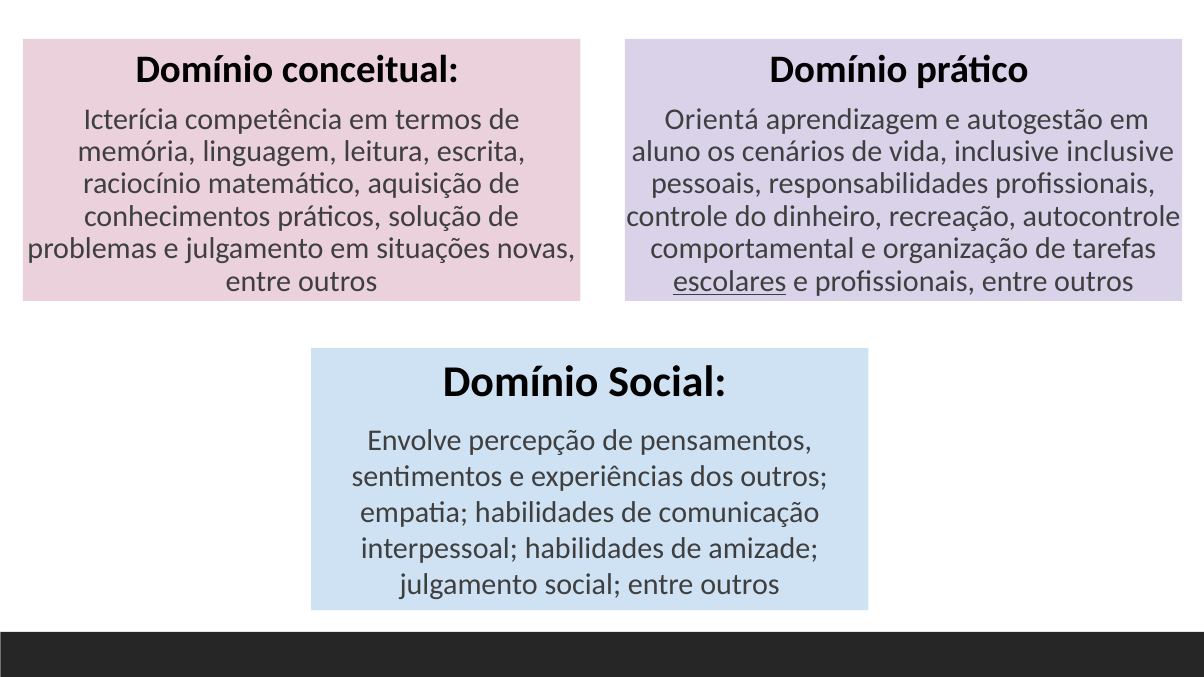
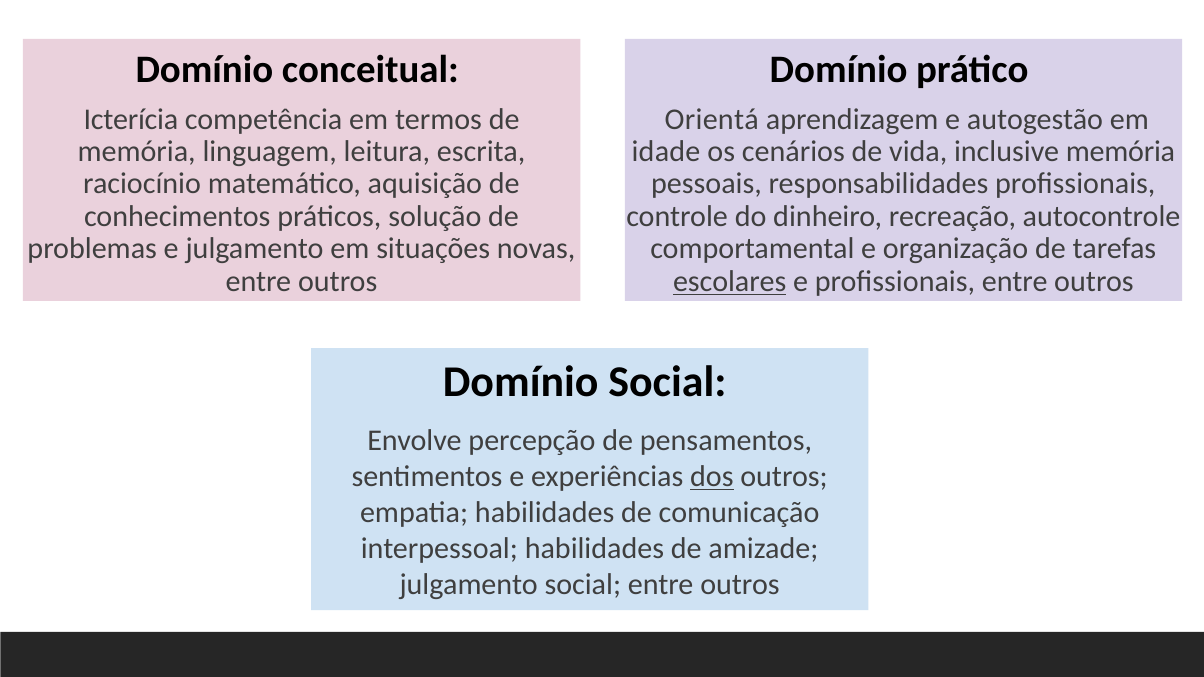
aluno: aluno -> idade
inclusive inclusive: inclusive -> memória
dos underline: none -> present
